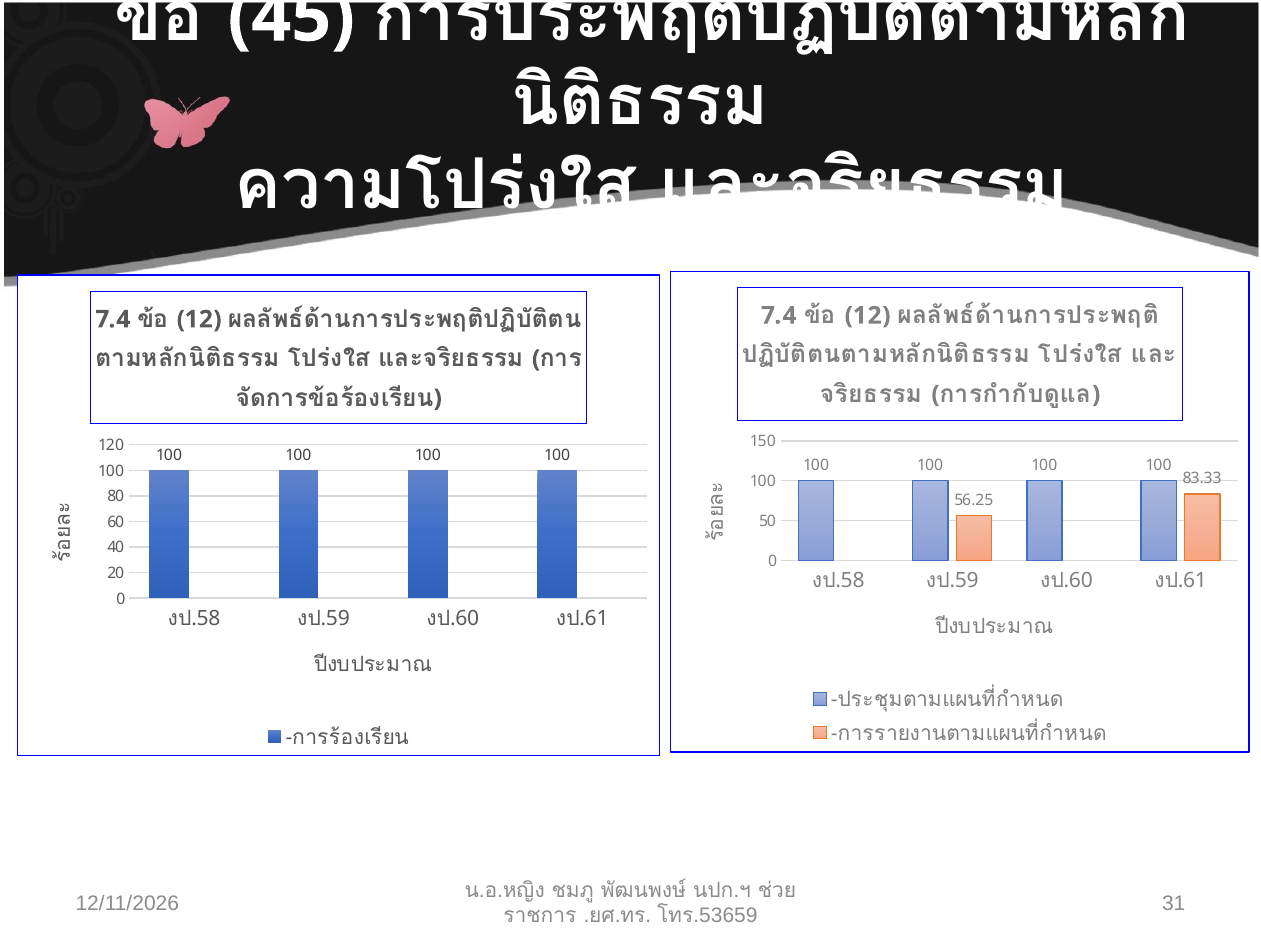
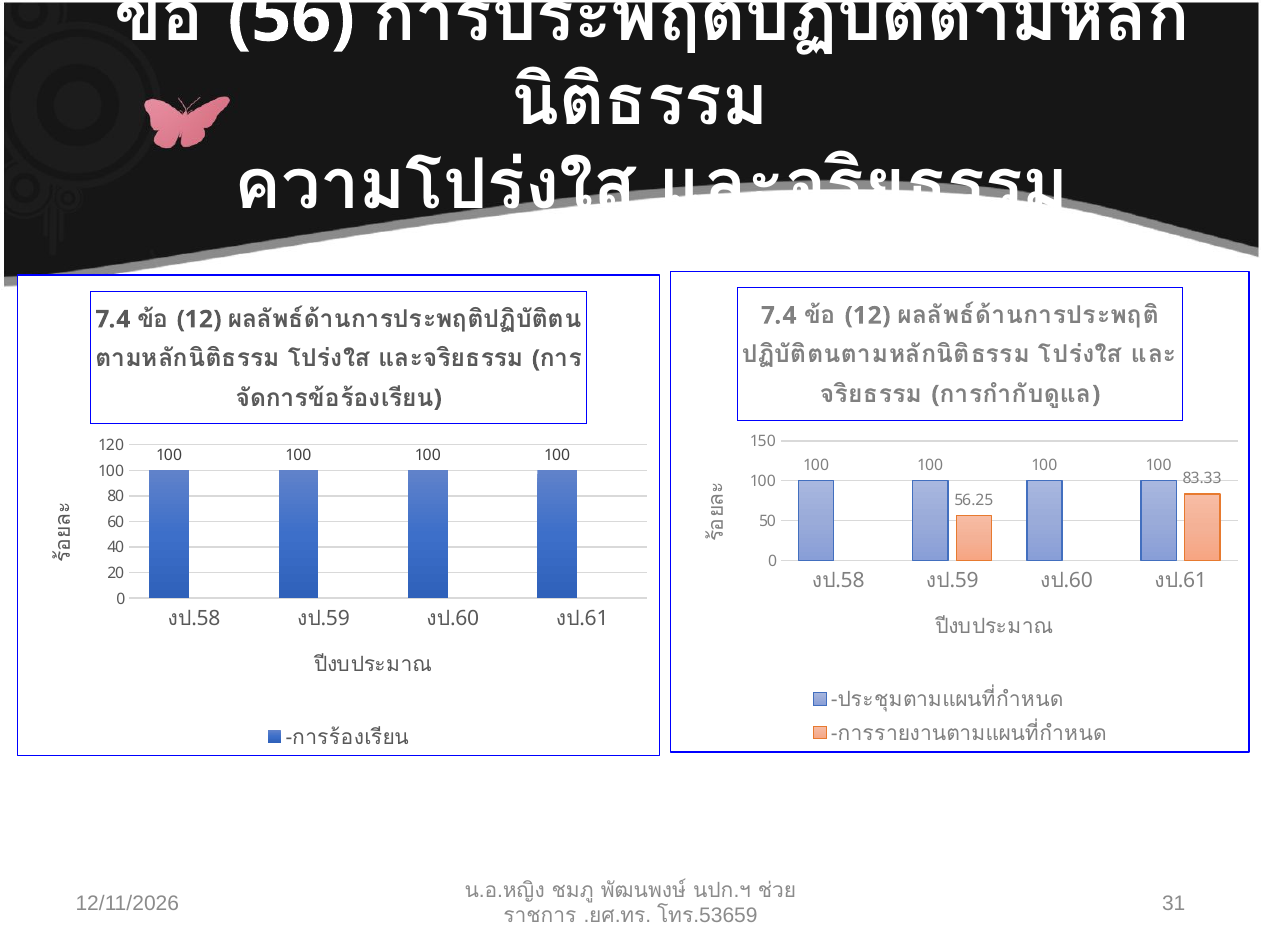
45: 45 -> 56
